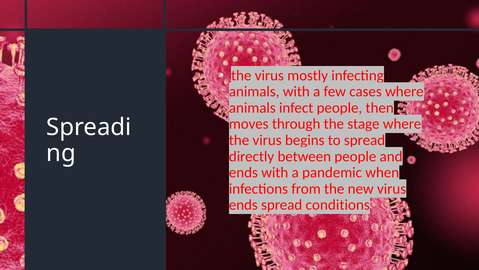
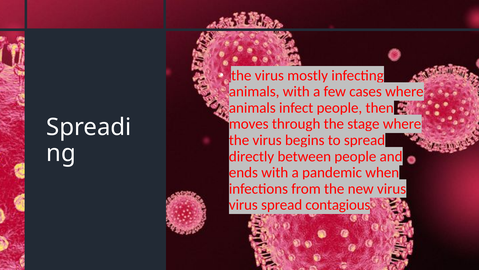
ends at (243, 205): ends -> virus
conditions: conditions -> contagious
